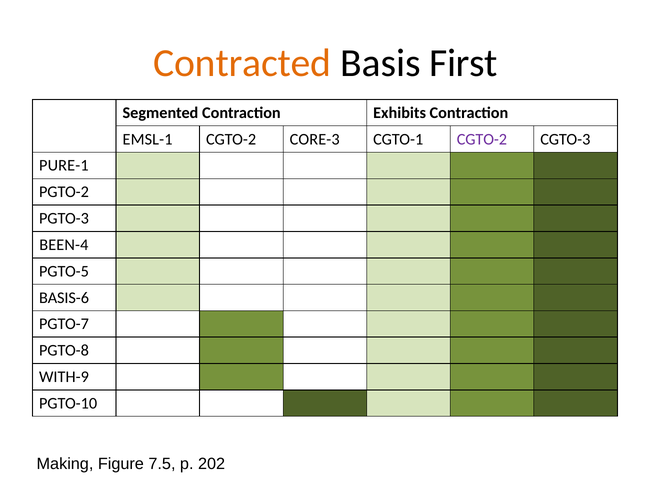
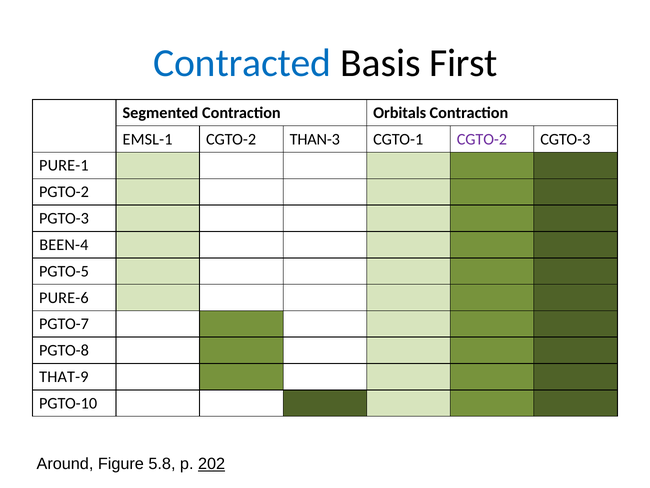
Contracted colour: orange -> blue
Exhibits: Exhibits -> Orbitals
CORE-3: CORE-3 -> THAN-3
BASIS-6: BASIS-6 -> PURE-6
WITH-9: WITH-9 -> THAT-9
Making: Making -> Around
7.5: 7.5 -> 5.8
202 underline: none -> present
